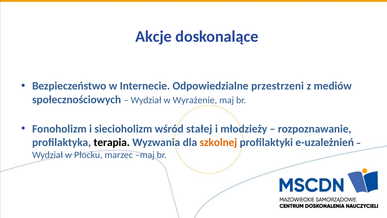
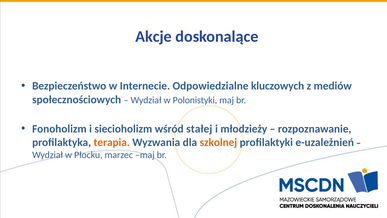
przestrzeni: przestrzeni -> kluczowych
Wyrażenie: Wyrażenie -> Polonistyki
terapia colour: black -> orange
